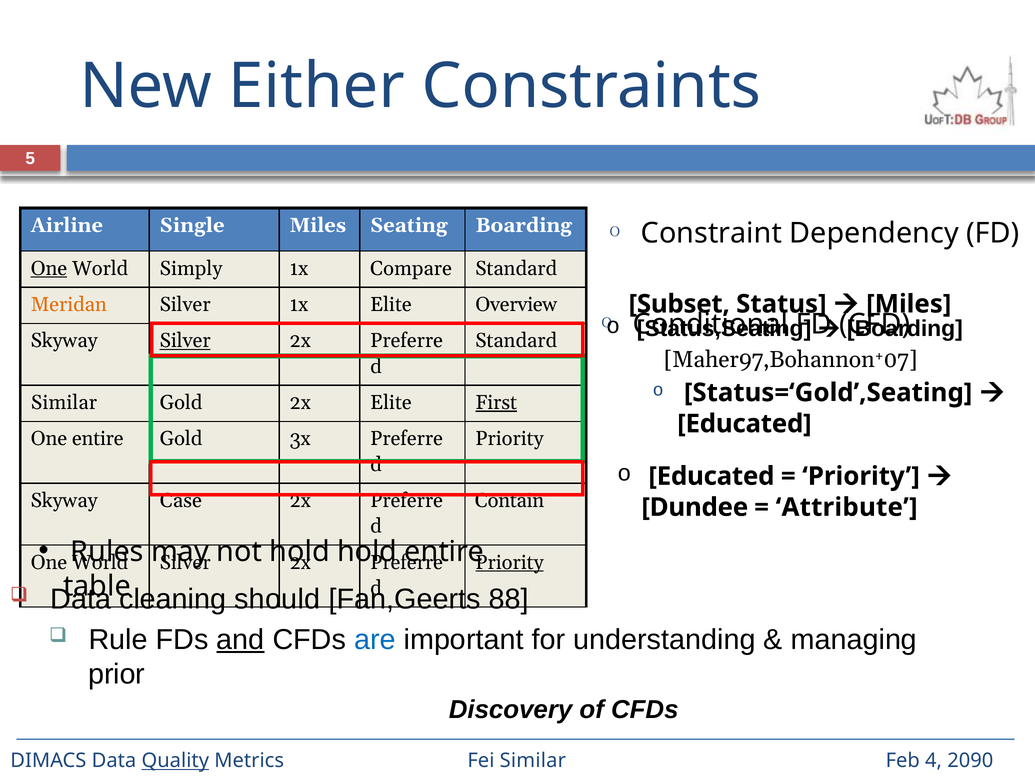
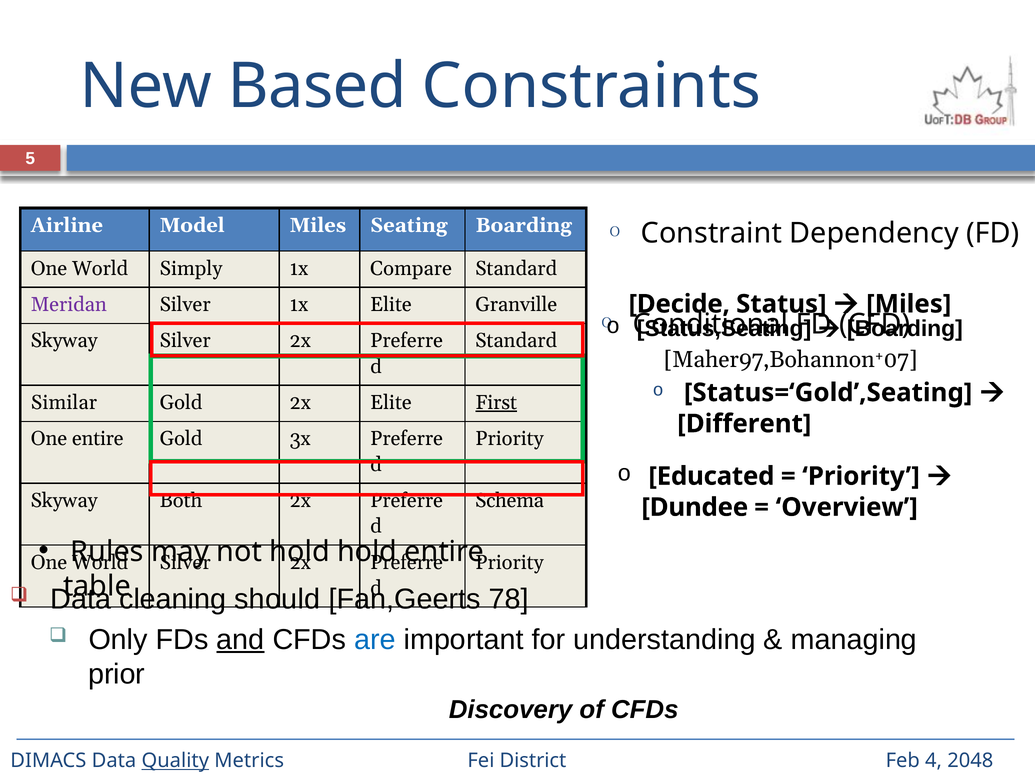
Either: Either -> Based
Single: Single -> Model
One at (49, 268) underline: present -> none
Meridan colour: orange -> purple
Overview: Overview -> Granville
Subset: Subset -> Decide
Silver at (185, 340) underline: present -> none
Educated at (744, 423): Educated -> Different
Case: Case -> Both
Contain: Contain -> Schema
Attribute: Attribute -> Overview
Priority at (509, 562) underline: present -> none
88: 88 -> 78
Rule: Rule -> Only
Fei Similar: Similar -> District
2090: 2090 -> 2048
